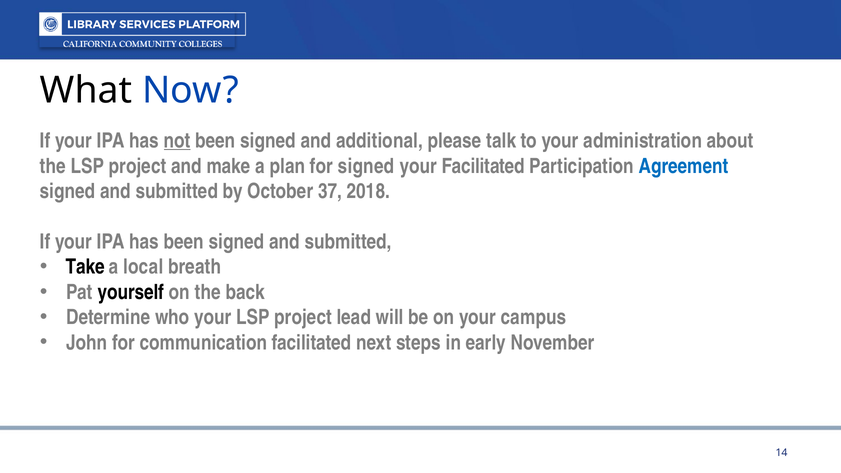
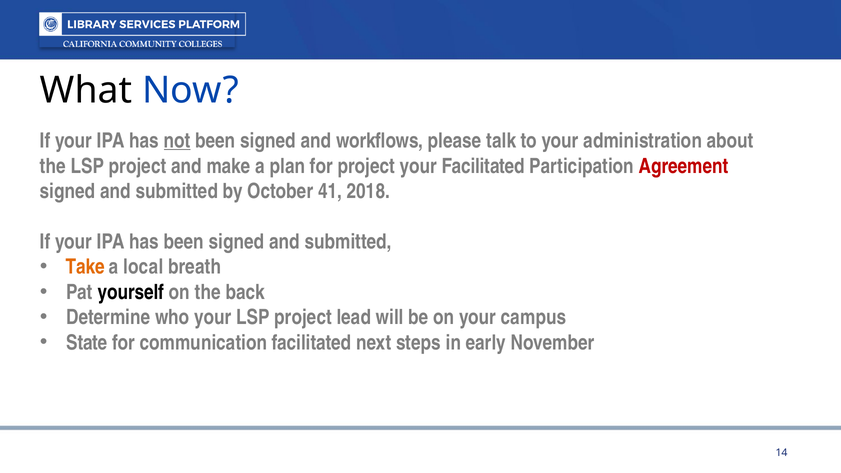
additional: additional -> workflows
for signed: signed -> project
Agreement colour: blue -> red
37: 37 -> 41
Take colour: black -> orange
John: John -> State
